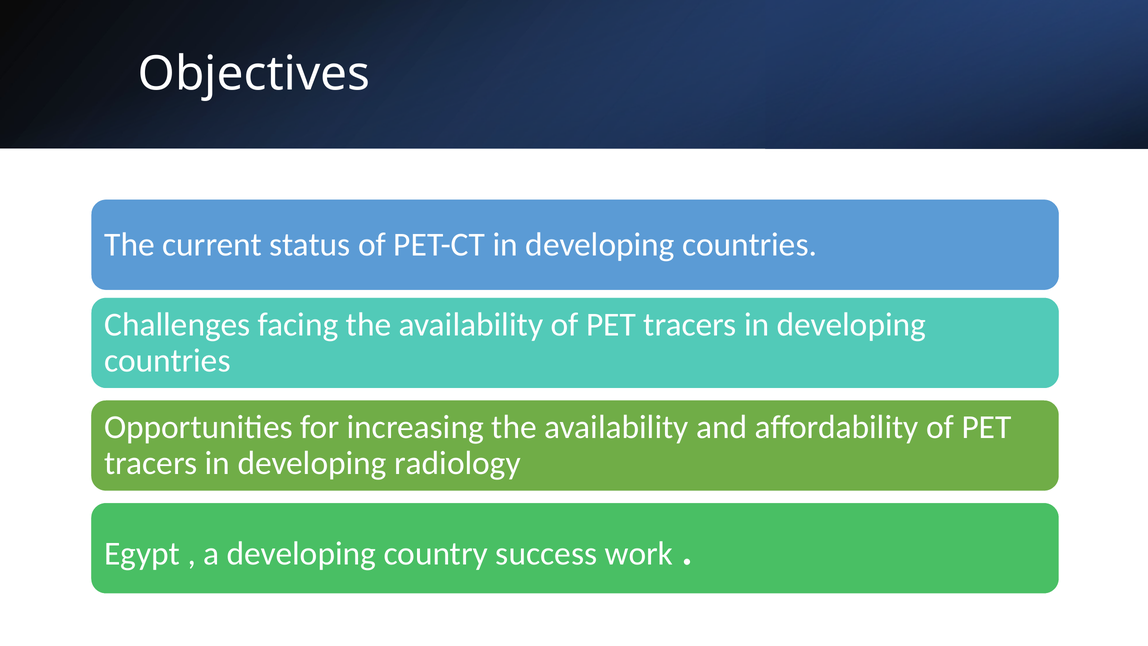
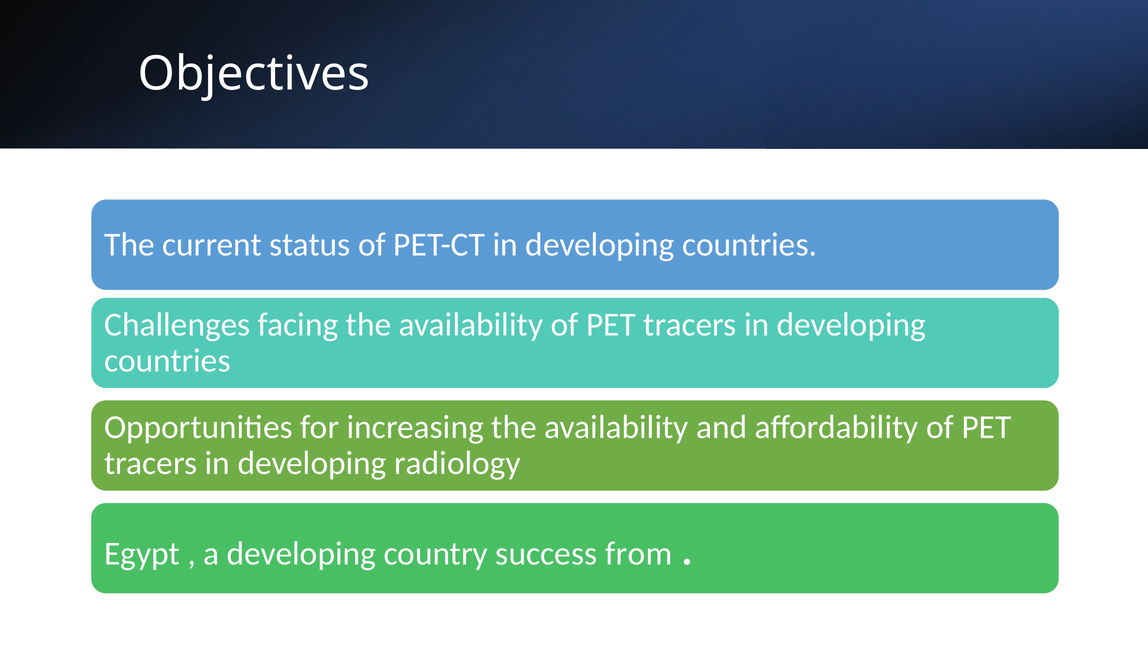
work: work -> from
